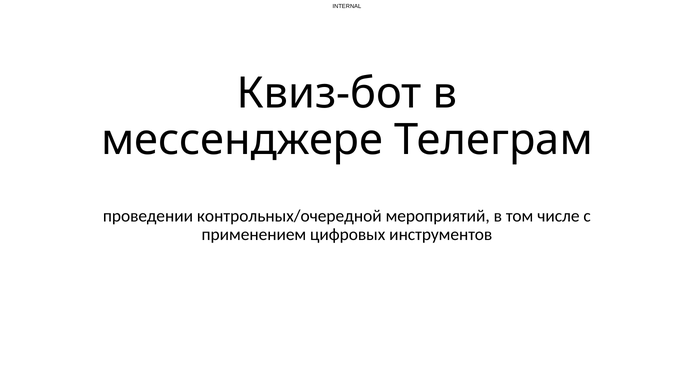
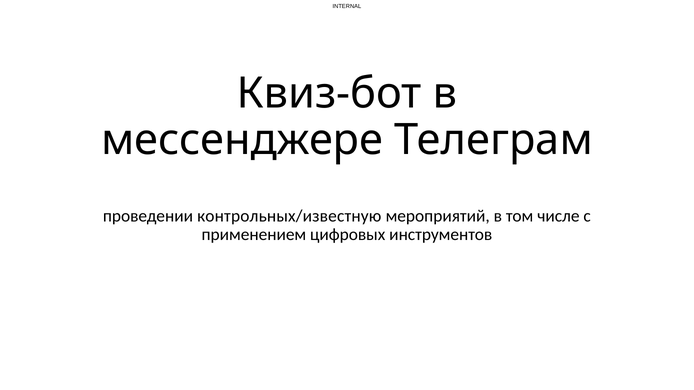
контрольных/очередной: контрольных/очередной -> контрольных/известную
